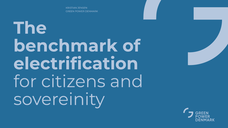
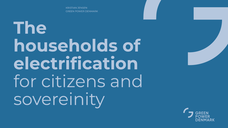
benchmark: benchmark -> households
